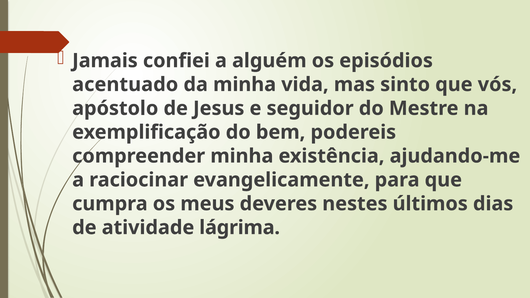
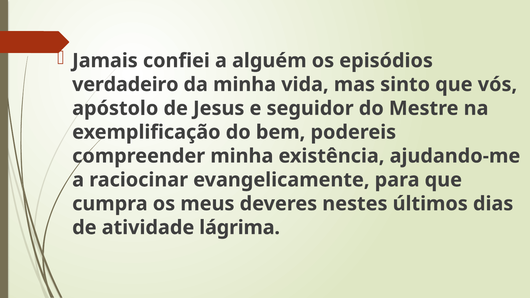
acentuado: acentuado -> verdadeiro
